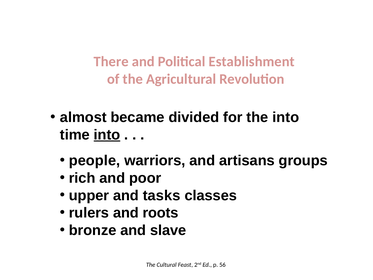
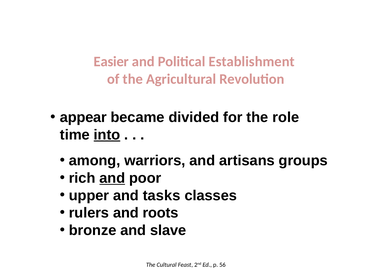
There: There -> Easier
almost: almost -> appear
the into: into -> role
people: people -> among
and at (112, 178) underline: none -> present
